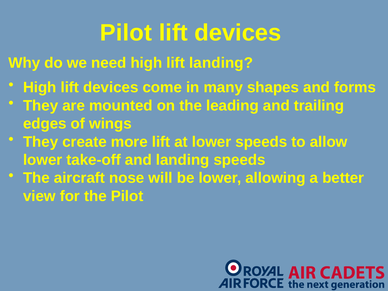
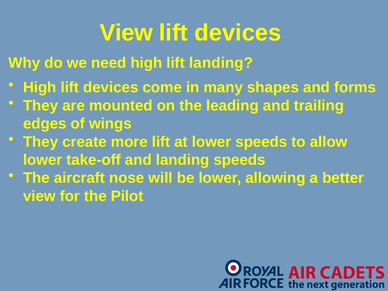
Pilot at (126, 33): Pilot -> View
